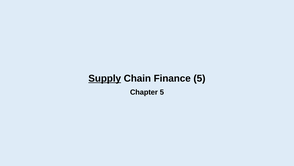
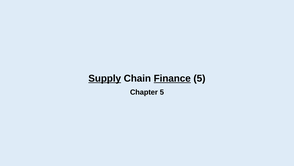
Finance underline: none -> present
